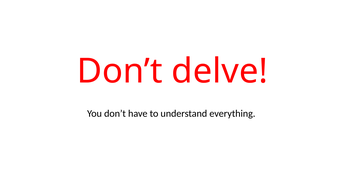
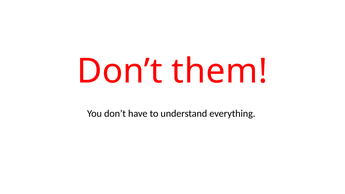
delve: delve -> them
